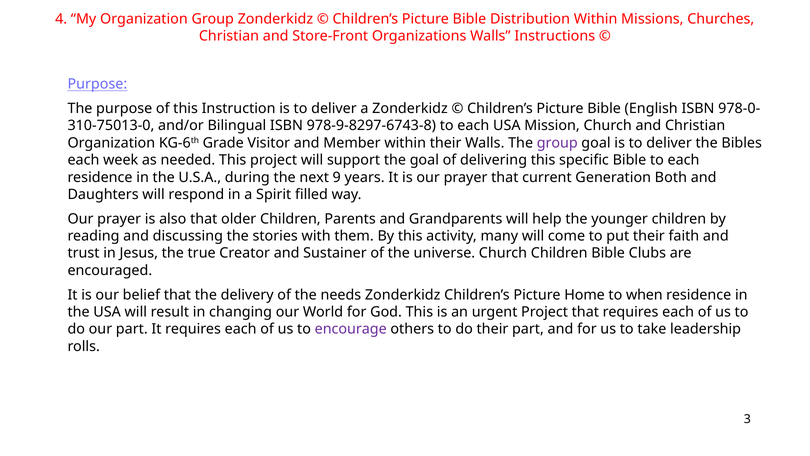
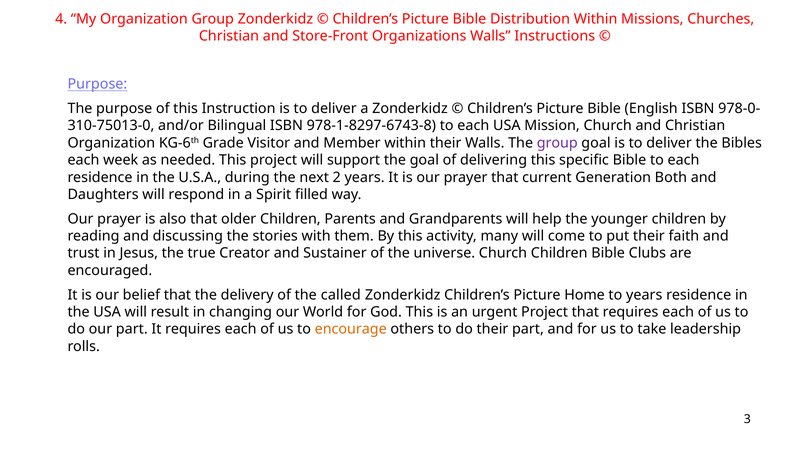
978-9-8297-6743-8: 978-9-8297-6743-8 -> 978-1-8297-6743-8
9: 9 -> 2
needs: needs -> called
to when: when -> years
encourage colour: purple -> orange
